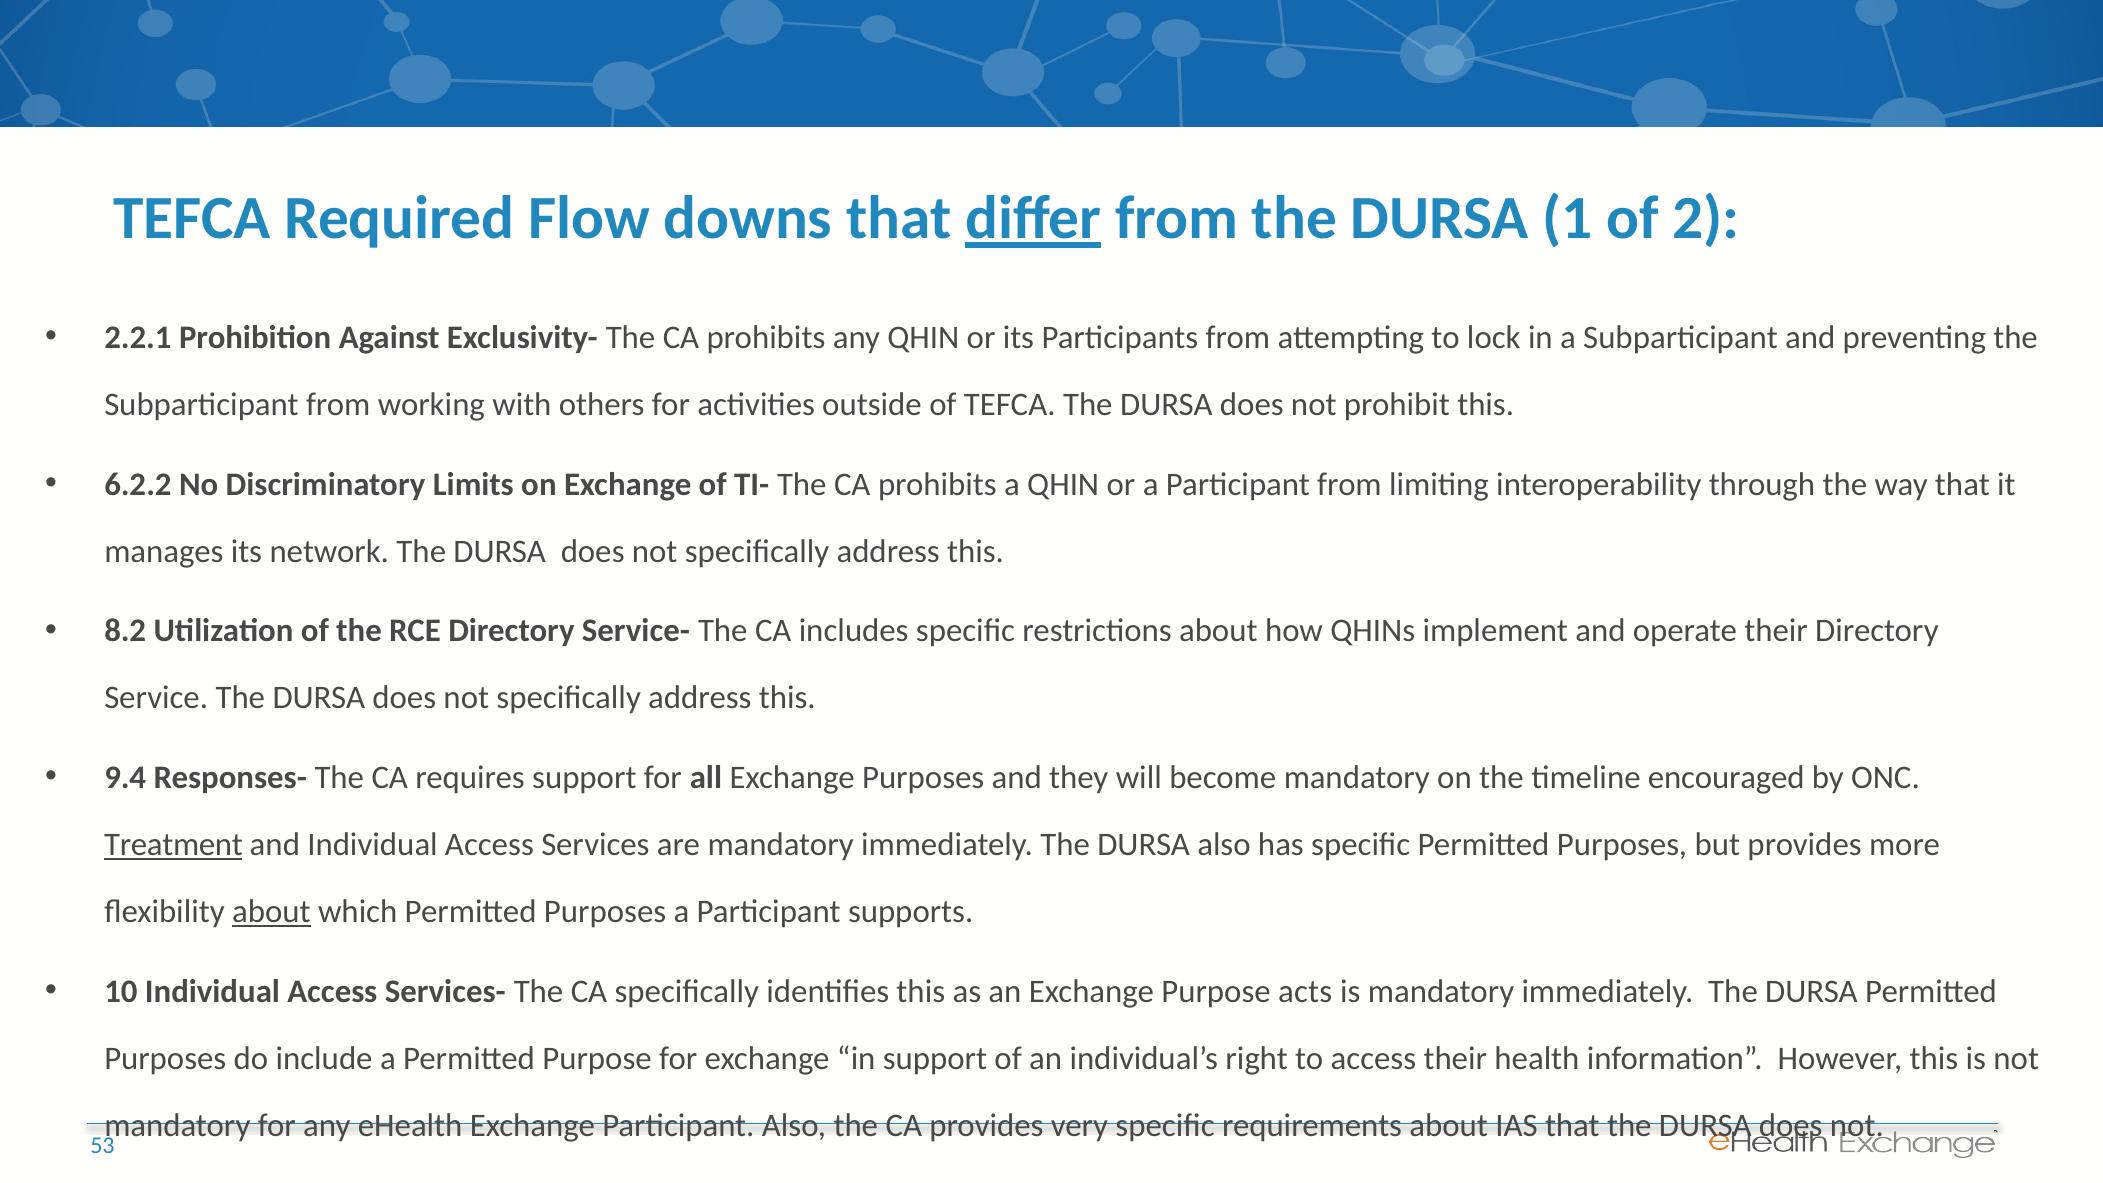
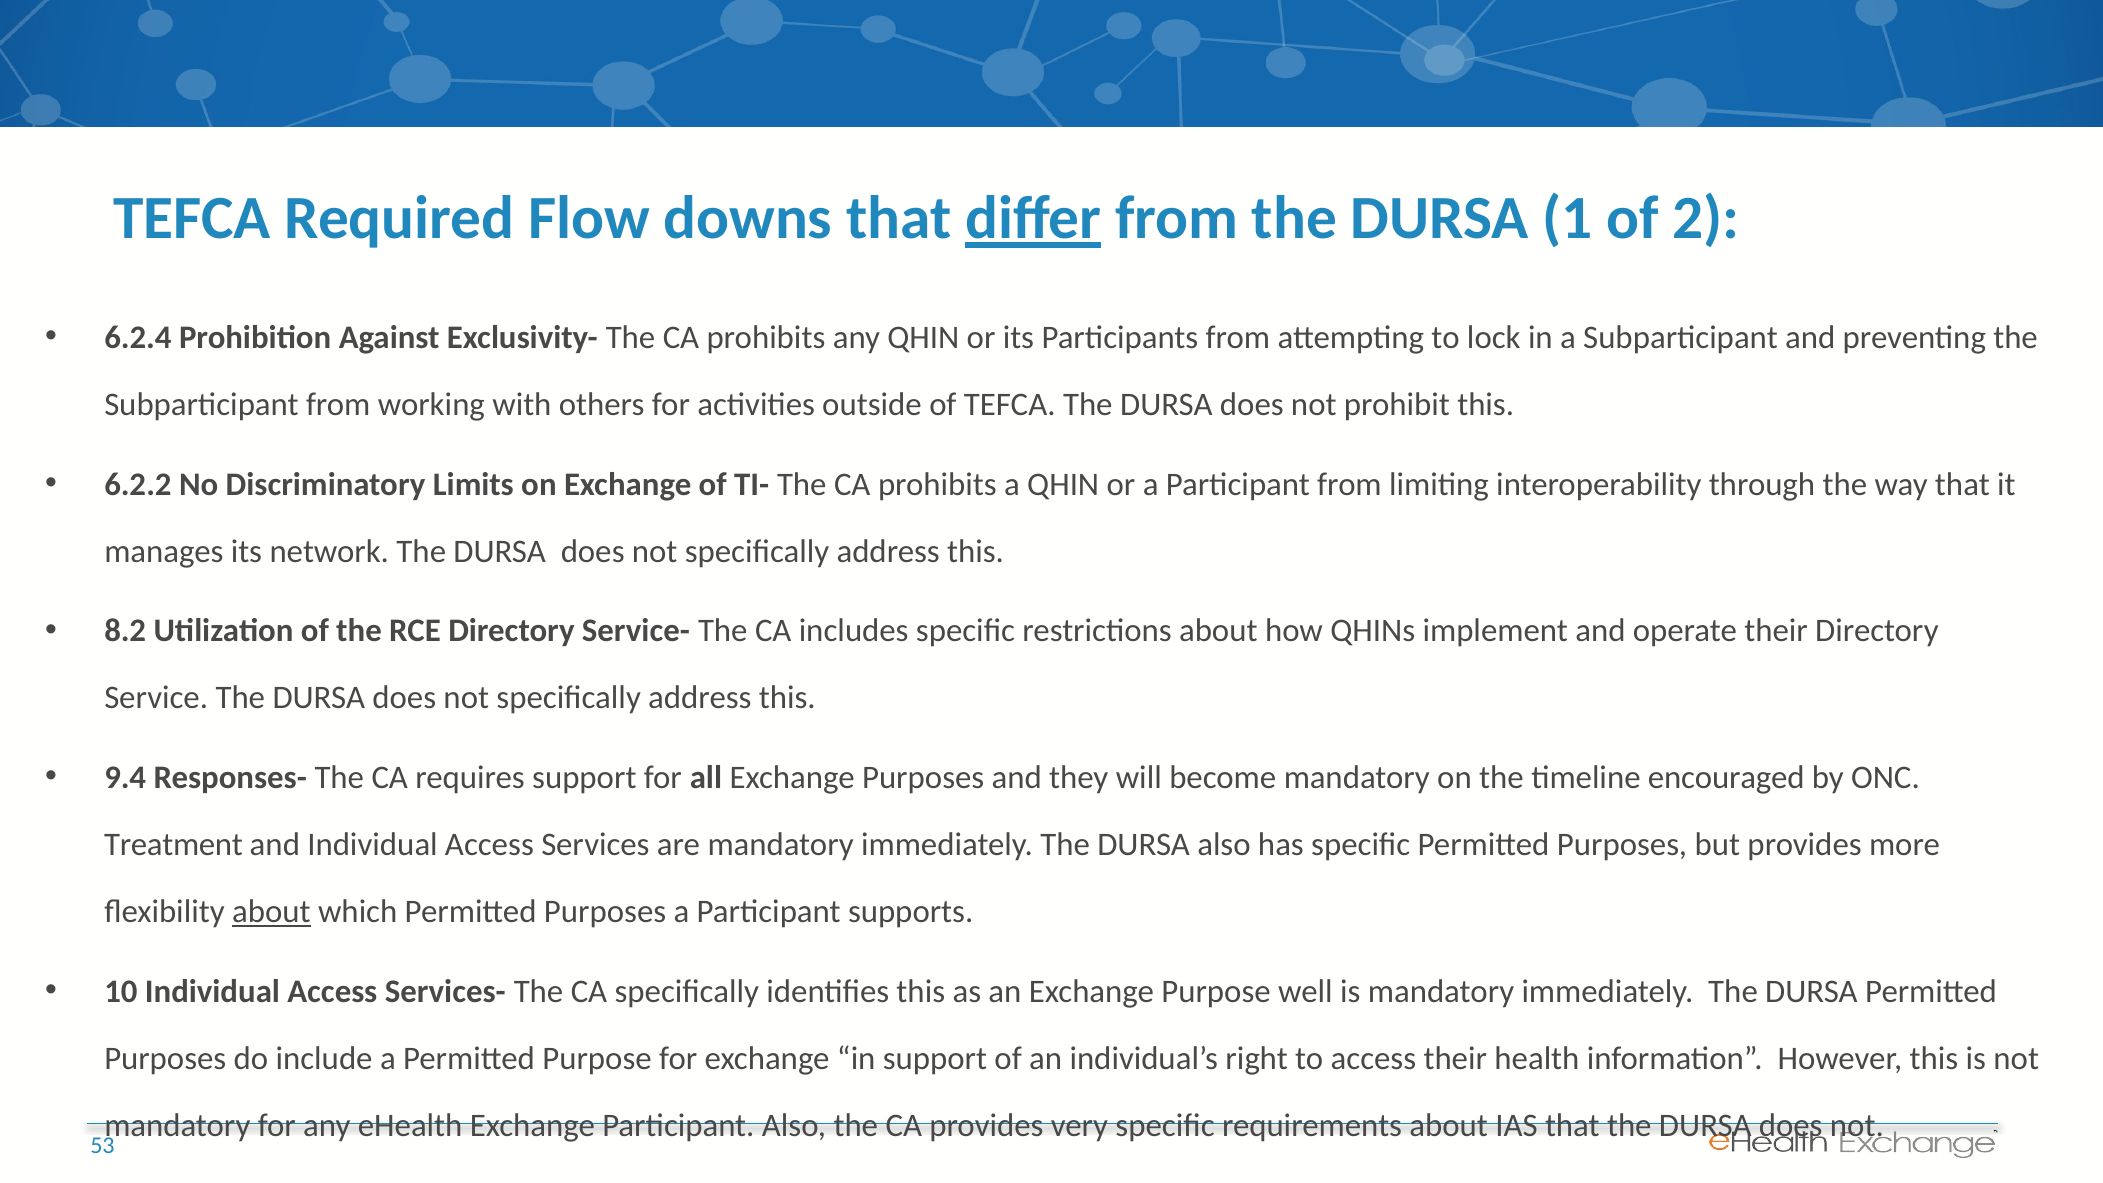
2.2.1: 2.2.1 -> 6.2.4
Treatment underline: present -> none
acts: acts -> well
